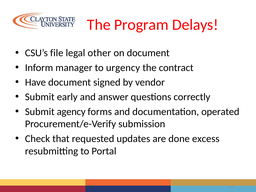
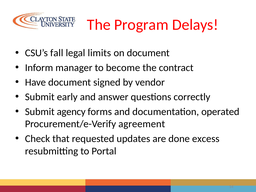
file: file -> fall
other: other -> limits
urgency: urgency -> become
submission: submission -> agreement
